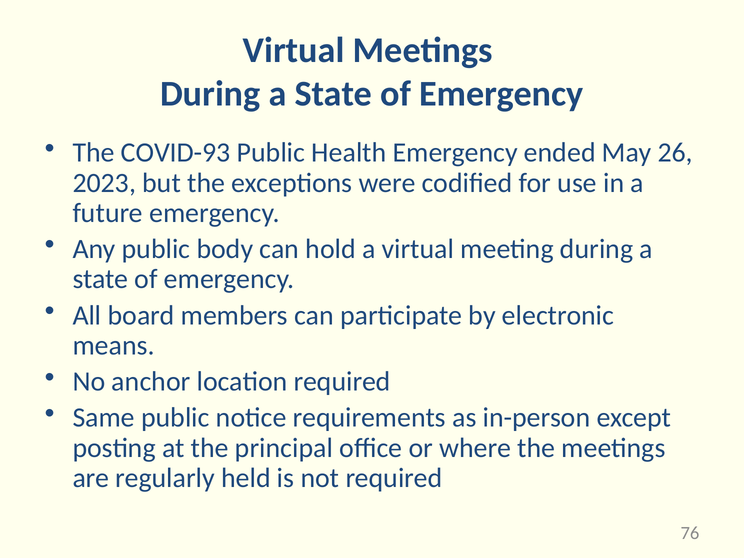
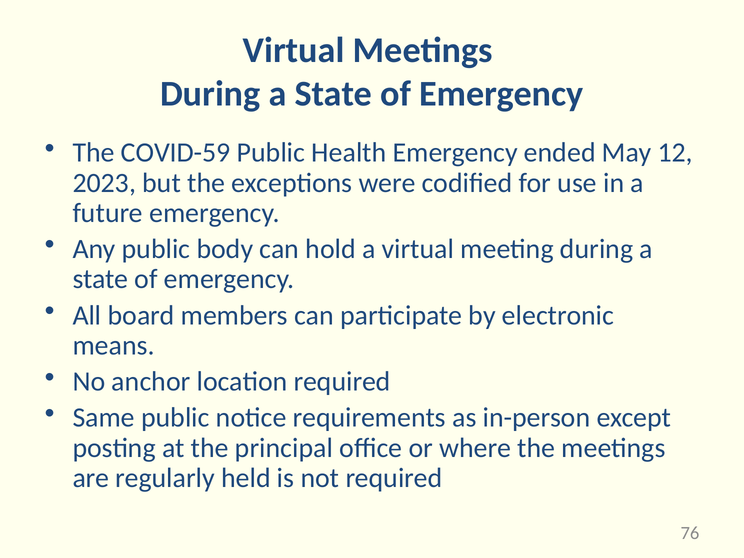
COVID-93: COVID-93 -> COVID-59
26: 26 -> 12
